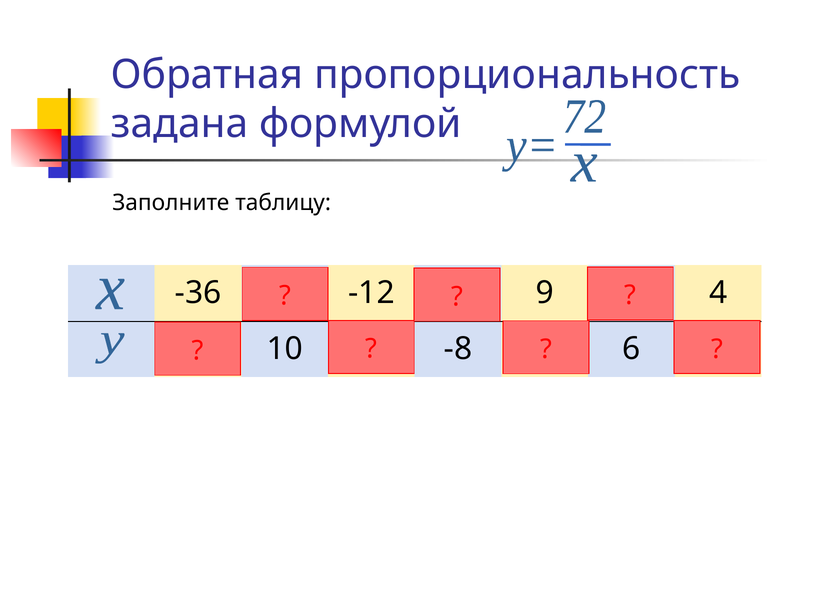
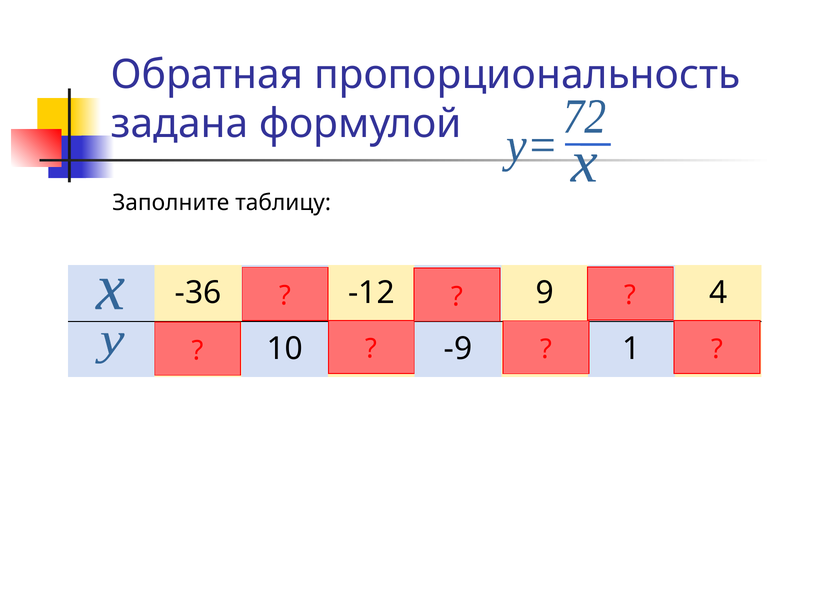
-8: -8 -> -9
6: 6 -> 1
